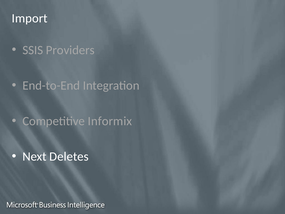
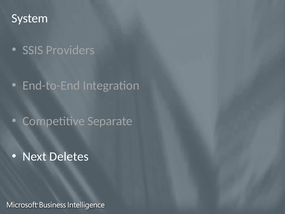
Import: Import -> System
Informix: Informix -> Separate
